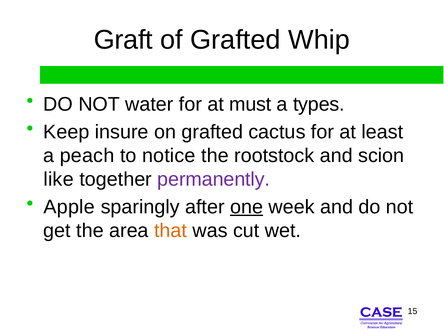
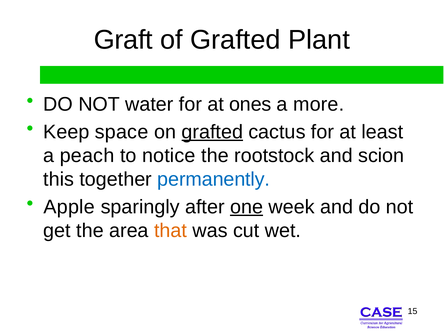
Whip: Whip -> Plant
must: must -> ones
types: types -> more
insure: insure -> space
grafted at (212, 132) underline: none -> present
like: like -> this
permanently colour: purple -> blue
